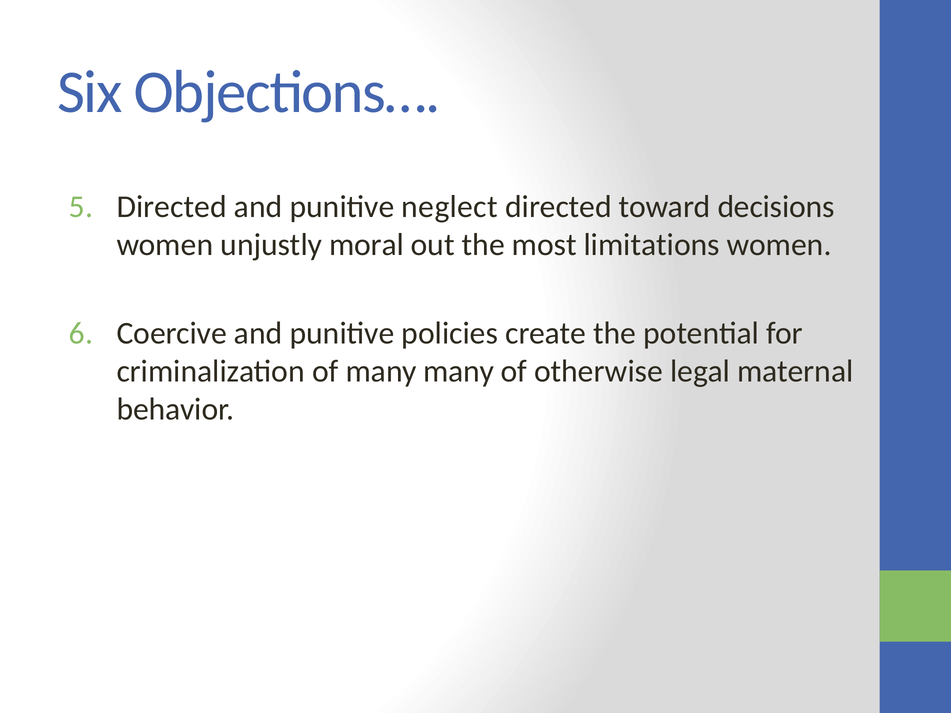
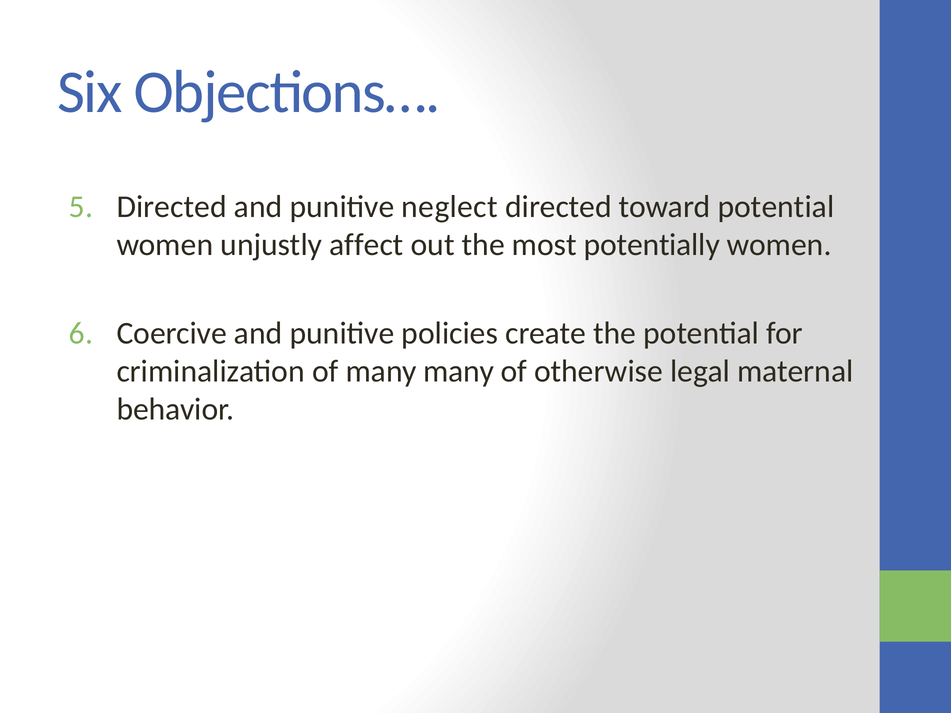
toward decisions: decisions -> potential
moral: moral -> affect
limitations: limitations -> potentially
